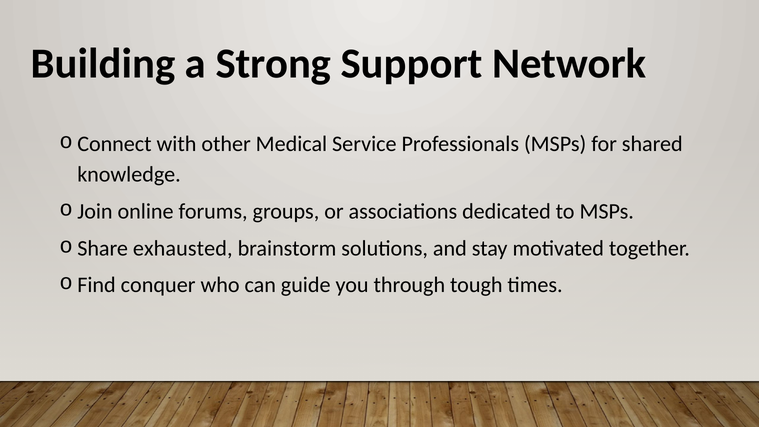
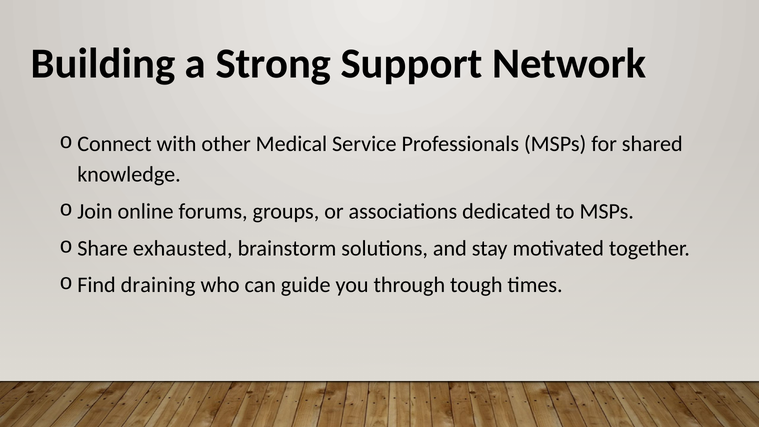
conquer: conquer -> draining
